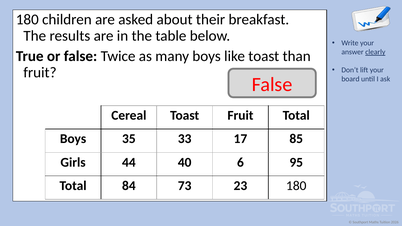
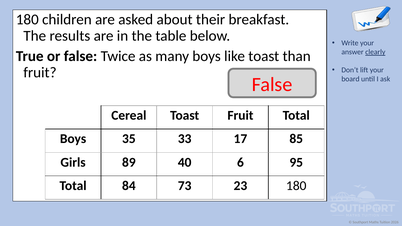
44: 44 -> 89
